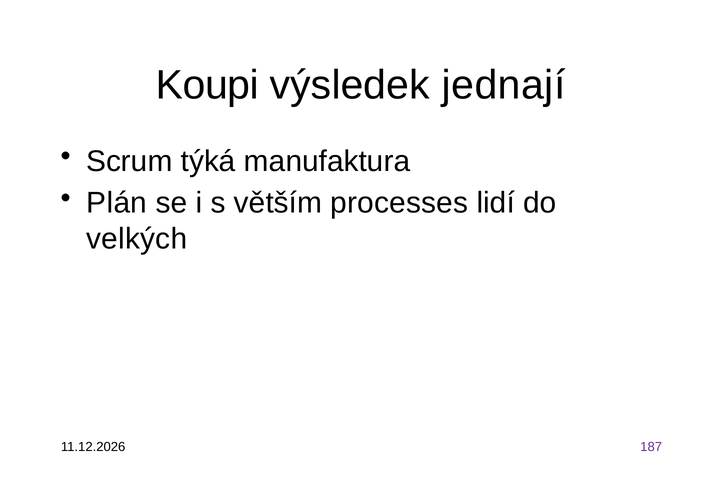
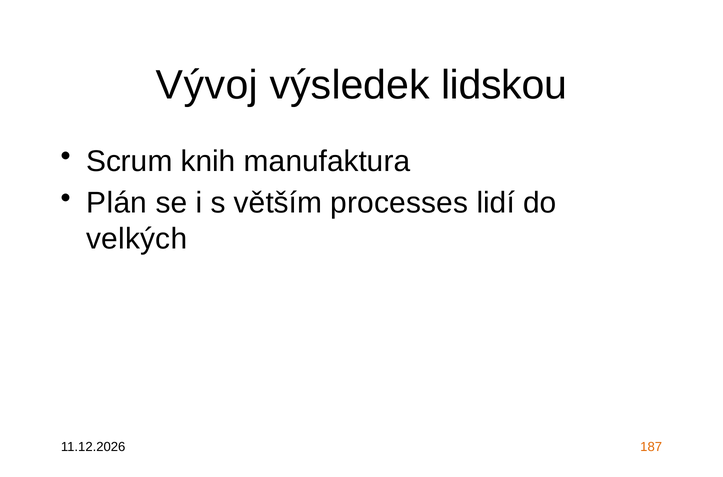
Koupi: Koupi -> Vývoj
jednají: jednají -> lidskou
týká: týká -> knih
187 colour: purple -> orange
